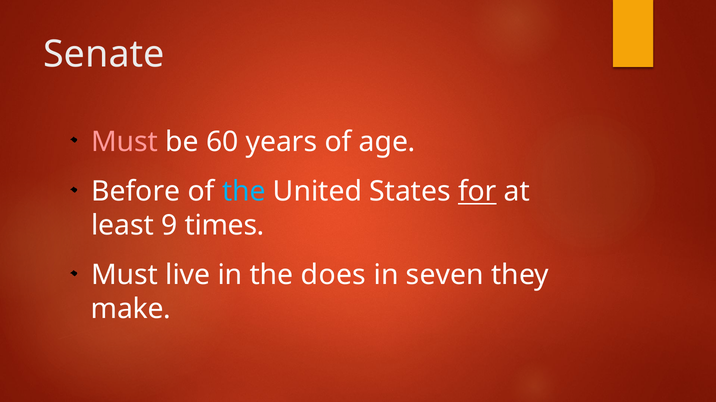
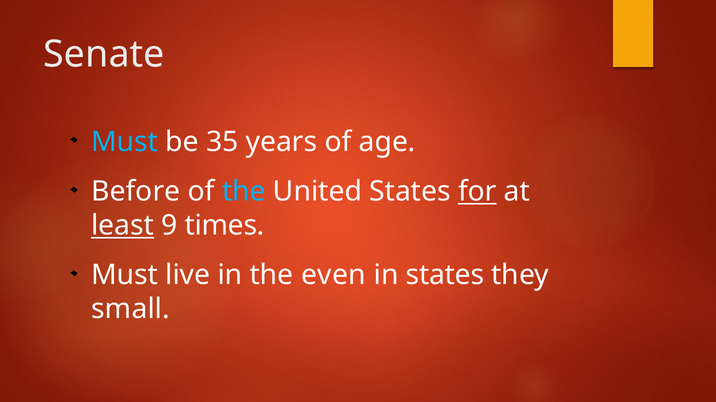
Must at (125, 142) colour: pink -> light blue
60: 60 -> 35
least underline: none -> present
does: does -> even
in seven: seven -> states
make: make -> small
